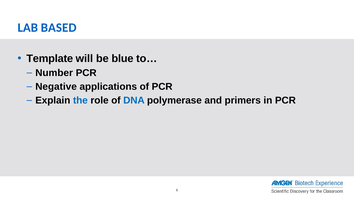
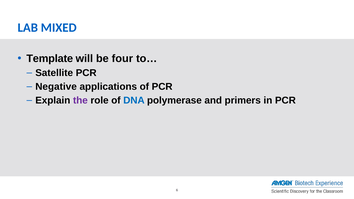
BASED: BASED -> MIXED
blue: blue -> four
Number: Number -> Satellite
the colour: blue -> purple
